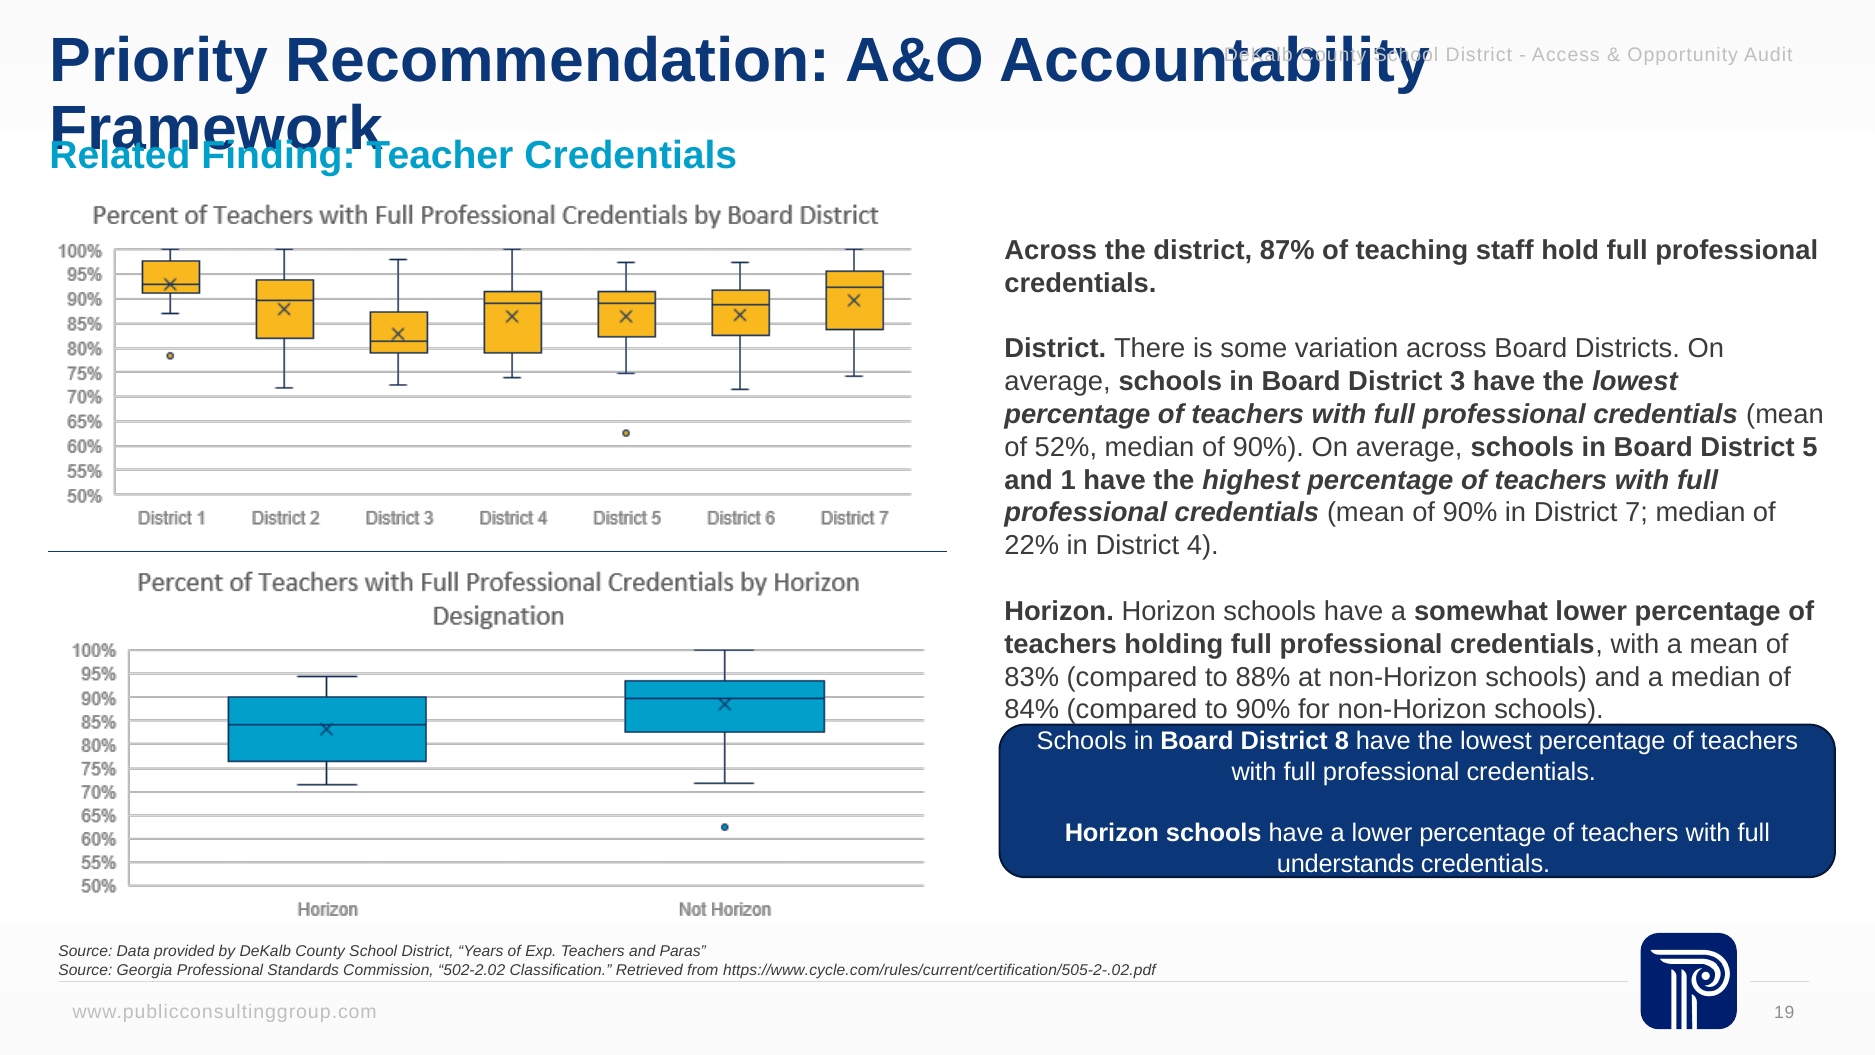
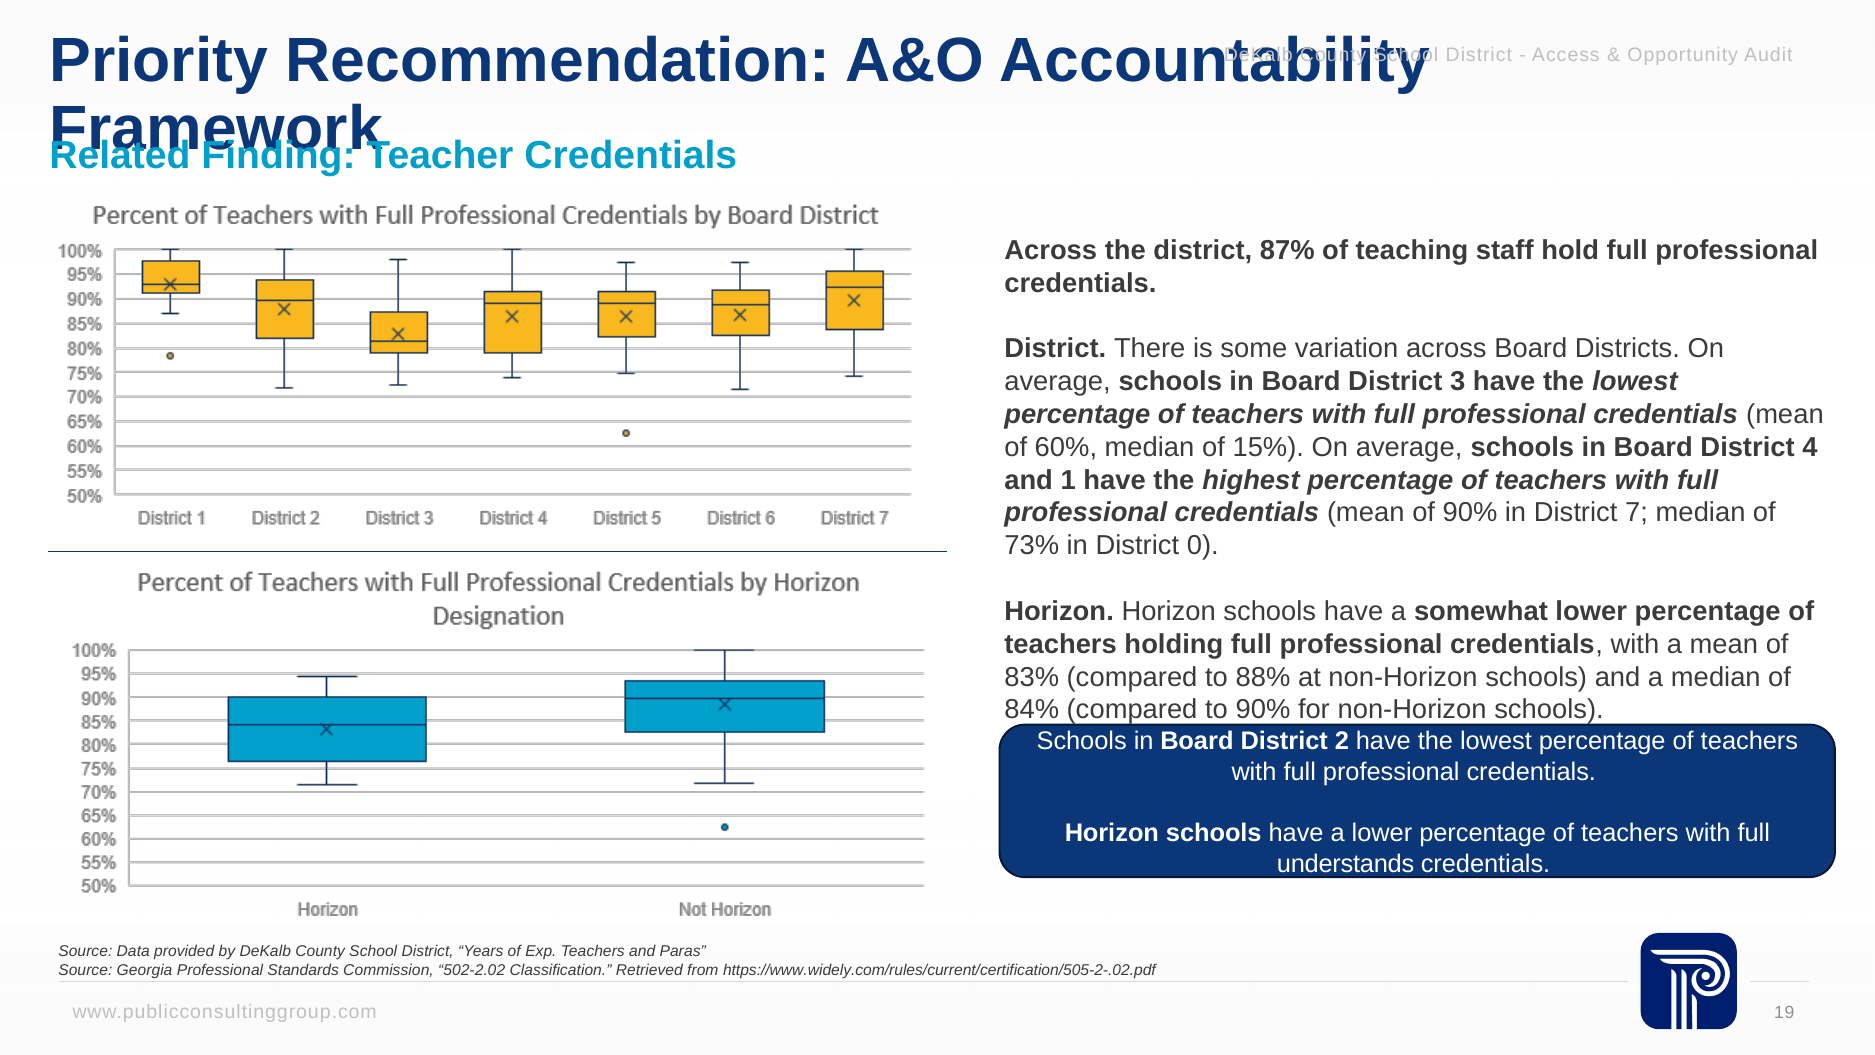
52%: 52% -> 60%
median of 90%: 90% -> 15%
5: 5 -> 4
22%: 22% -> 73%
4: 4 -> 0
8: 8 -> 2
https://www.cycle.com/rules/current/certification/505-2-.02.pdf: https://www.cycle.com/rules/current/certification/505-2-.02.pdf -> https://www.widely.com/rules/current/certification/505-2-.02.pdf
